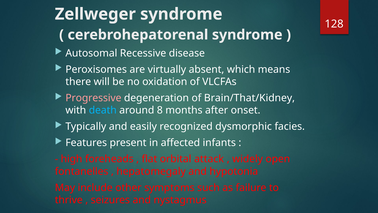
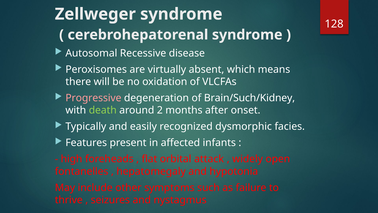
Brain/That/Kidney: Brain/That/Kidney -> Brain/Such/Kidney
death colour: light blue -> light green
8: 8 -> 2
